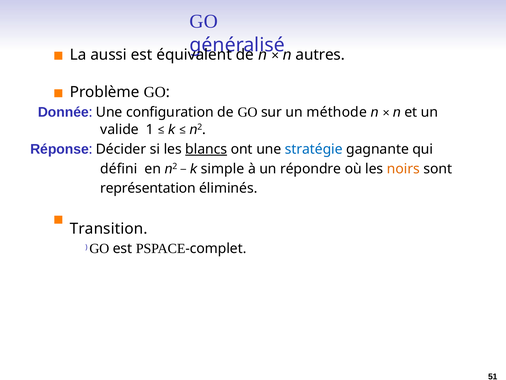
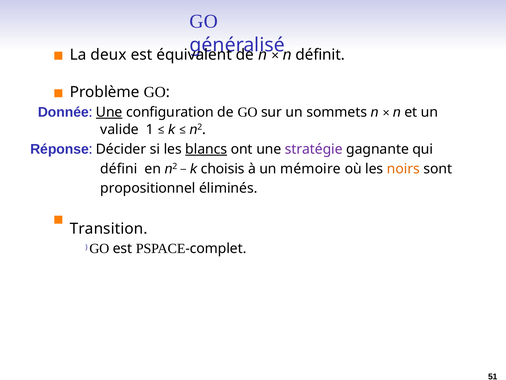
aussi: aussi -> deux
autres: autres -> définit
Une at (109, 112) underline: none -> present
méthode: méthode -> sommets
stratégie colour: blue -> purple
simple: simple -> choisis
répondre: répondre -> mémoire
représentation: représentation -> propositionnel
